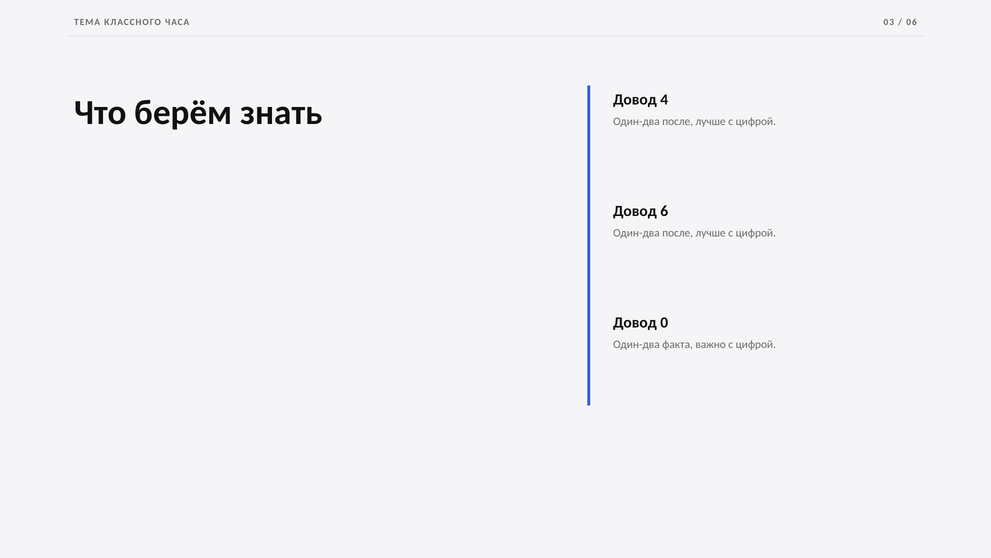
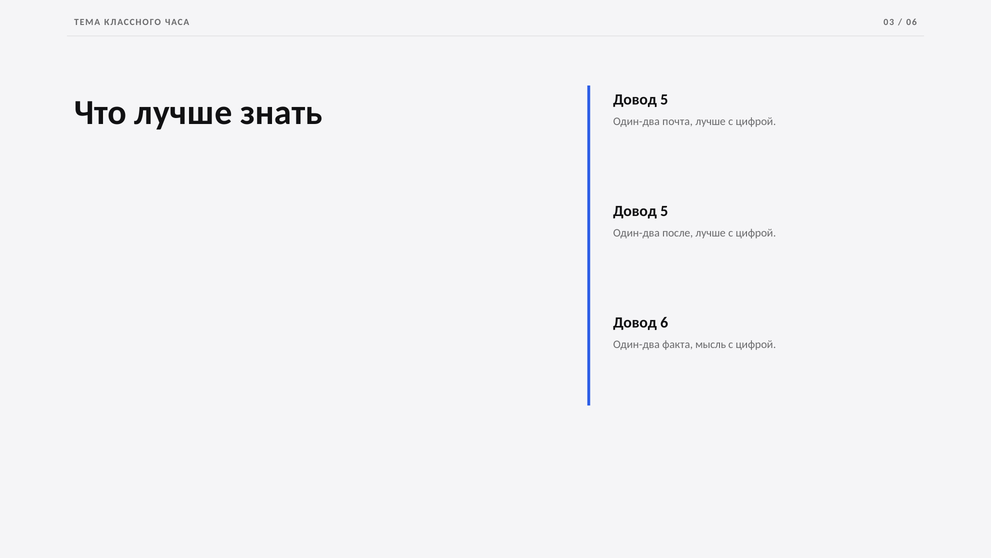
Что берём: берём -> лучше
знать Довод 4: 4 -> 5
после at (678, 121): после -> почта
6 at (664, 211): 6 -> 5
0: 0 -> 6
важно: важно -> мысль
